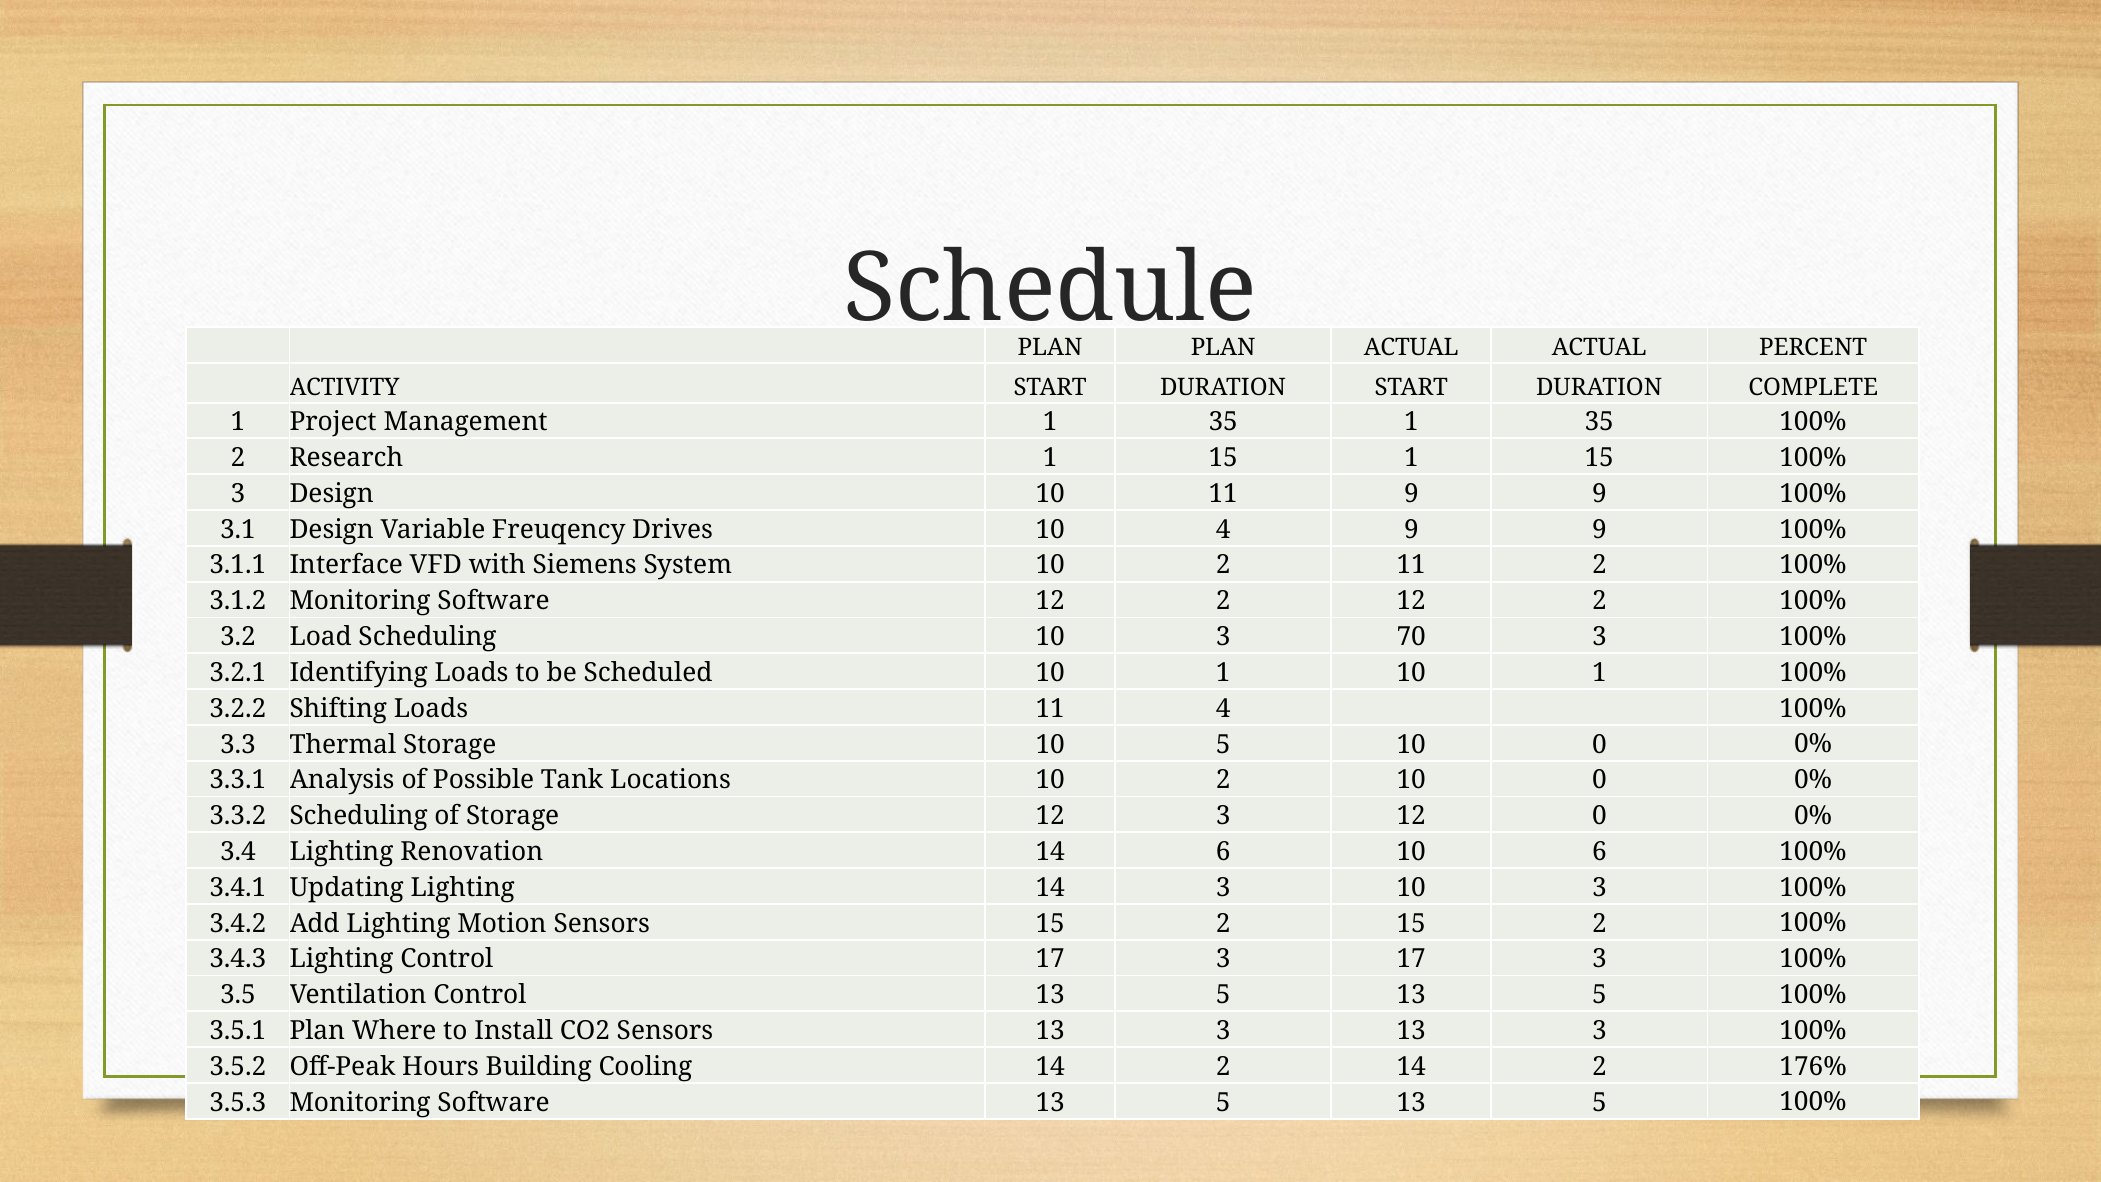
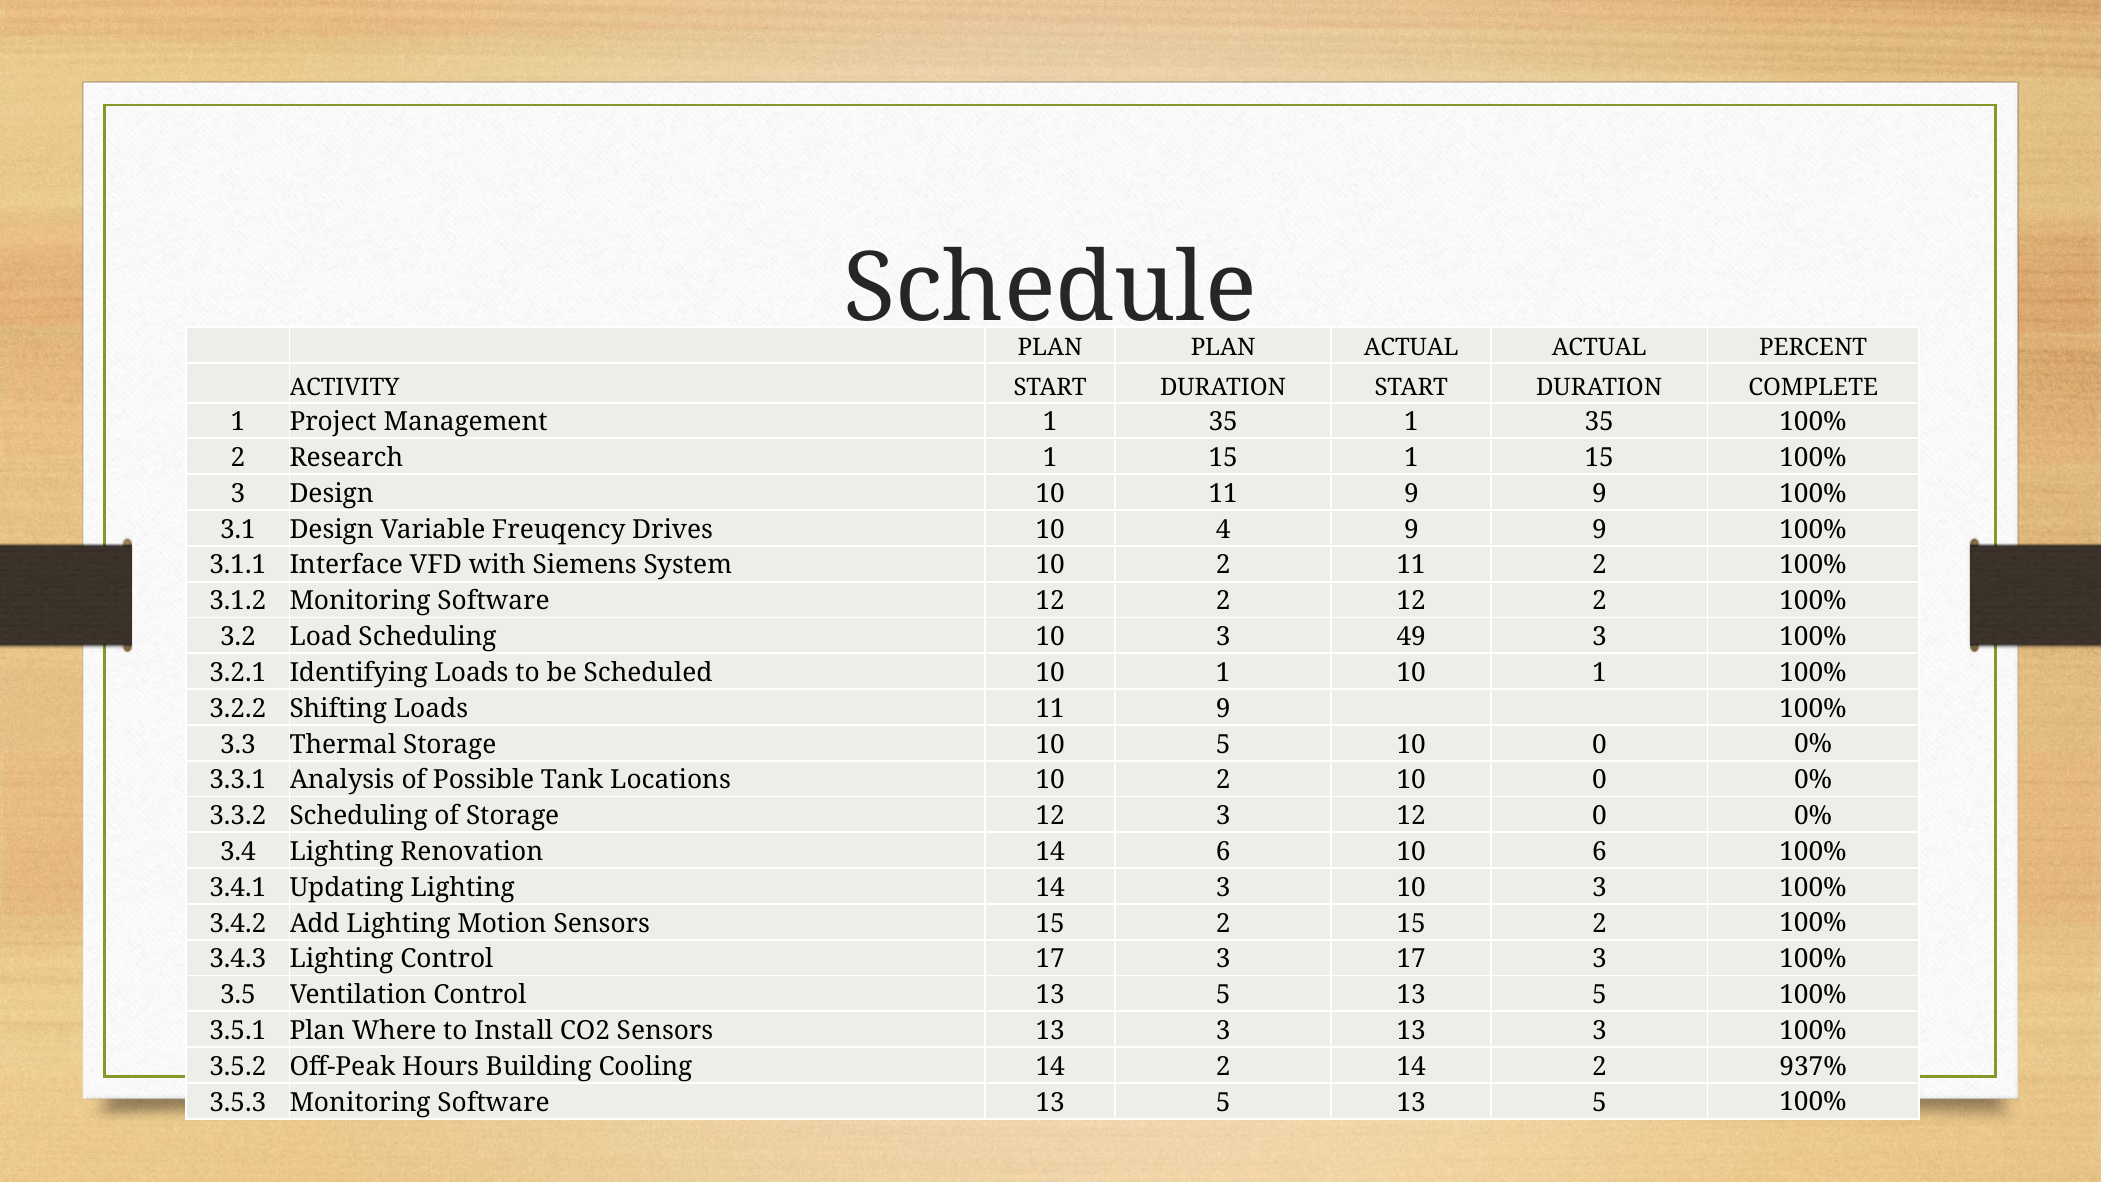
70: 70 -> 49
Loads 11 4: 4 -> 9
176%: 176% -> 937%
